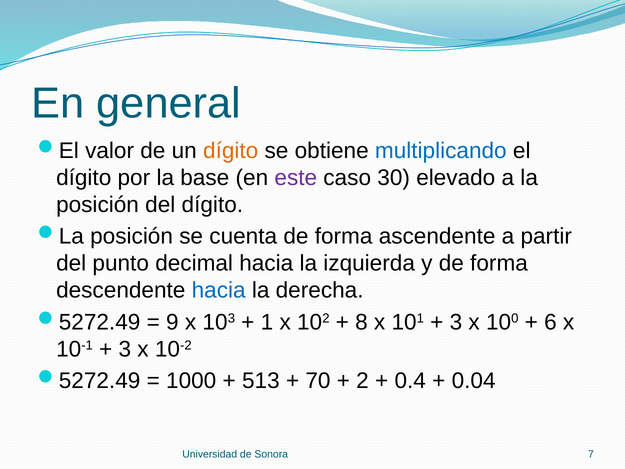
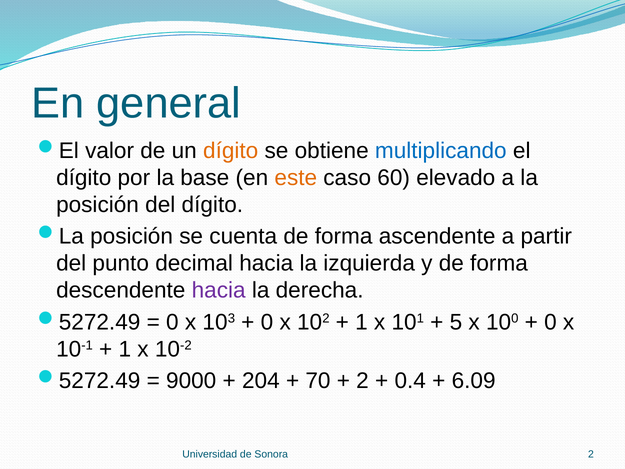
este colour: purple -> orange
30: 30 -> 60
hacia at (219, 290) colour: blue -> purple
9 at (172, 322): 9 -> 0
1 at (267, 322): 1 -> 0
8 at (361, 322): 8 -> 1
3 at (456, 322): 3 -> 5
6 at (550, 322): 6 -> 0
3 at (125, 349): 3 -> 1
1000: 1000 -> 9000
513: 513 -> 204
0.04: 0.04 -> 6.09
Sonora 7: 7 -> 2
